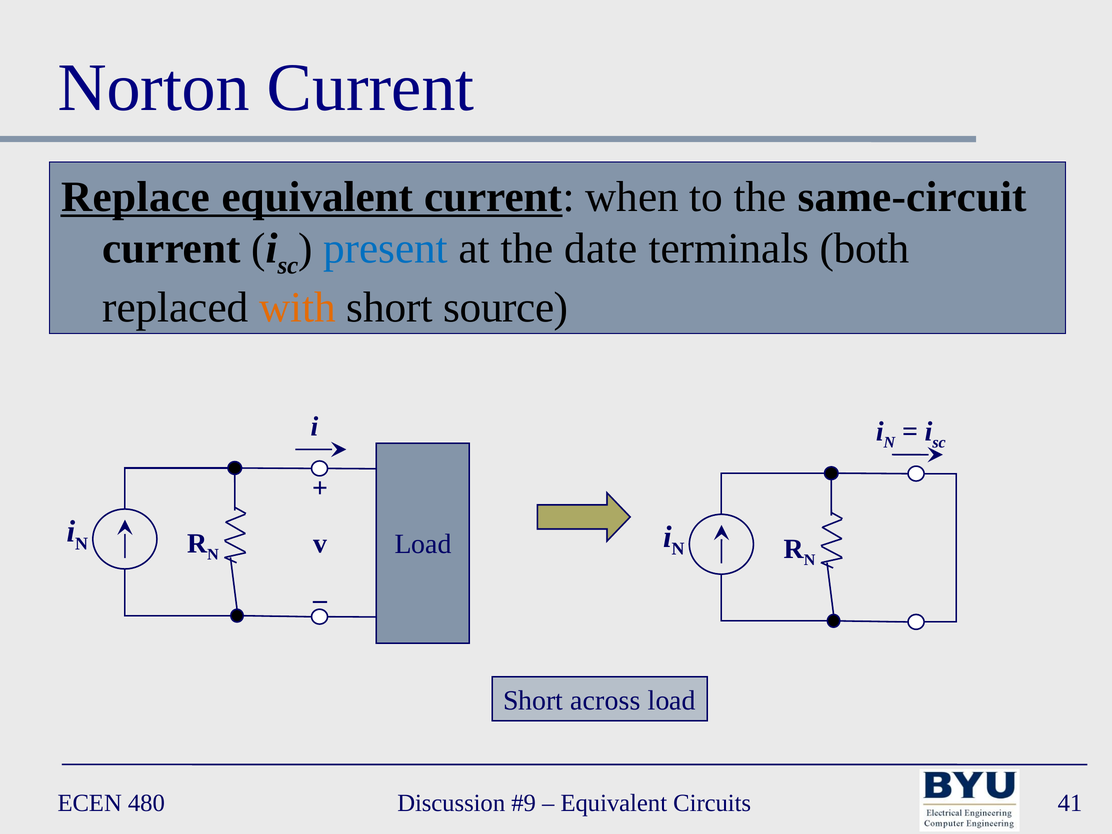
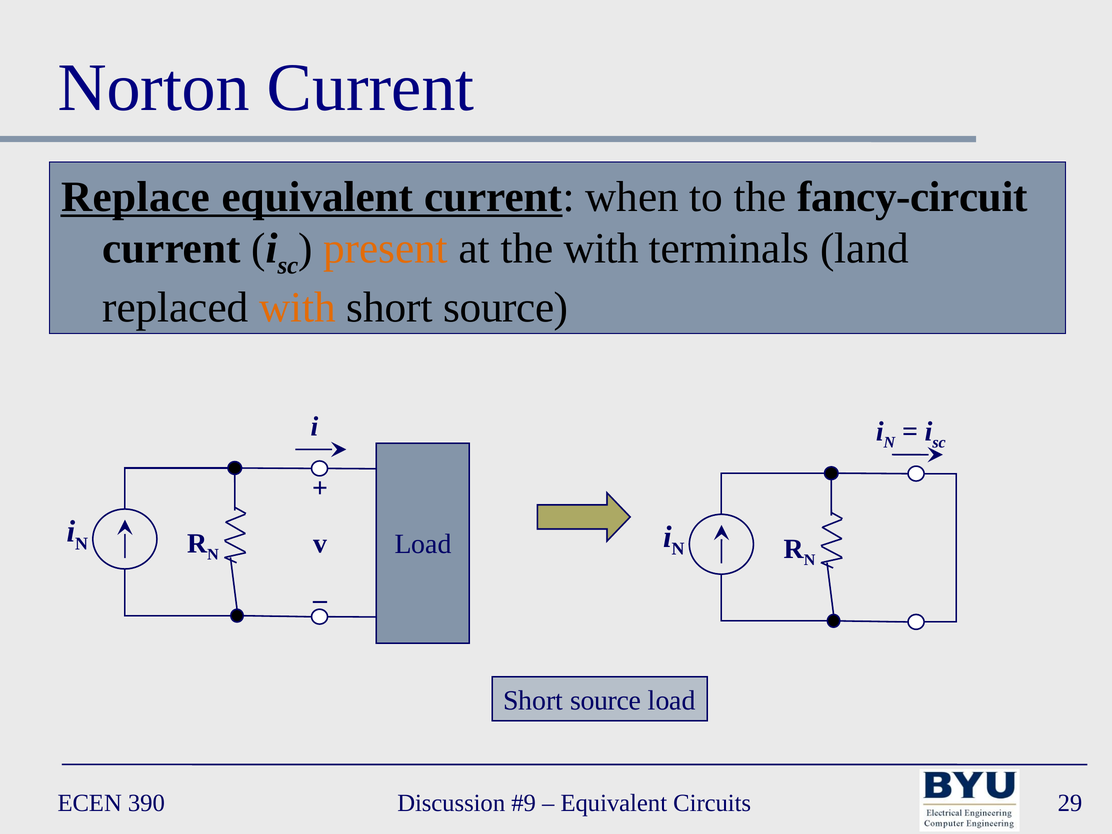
same-circuit: same-circuit -> fancy-circuit
present colour: blue -> orange
the date: date -> with
both: both -> land
across at (605, 701): across -> source
480: 480 -> 390
41: 41 -> 29
